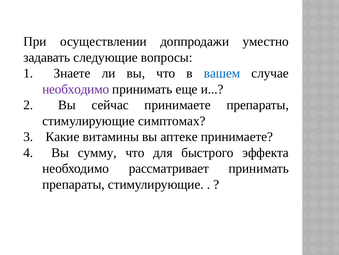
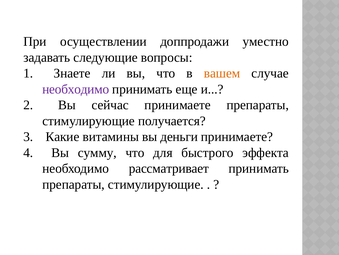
вашем colour: blue -> orange
симптомах: симптомах -> получается
аптеке: аптеке -> деньги
